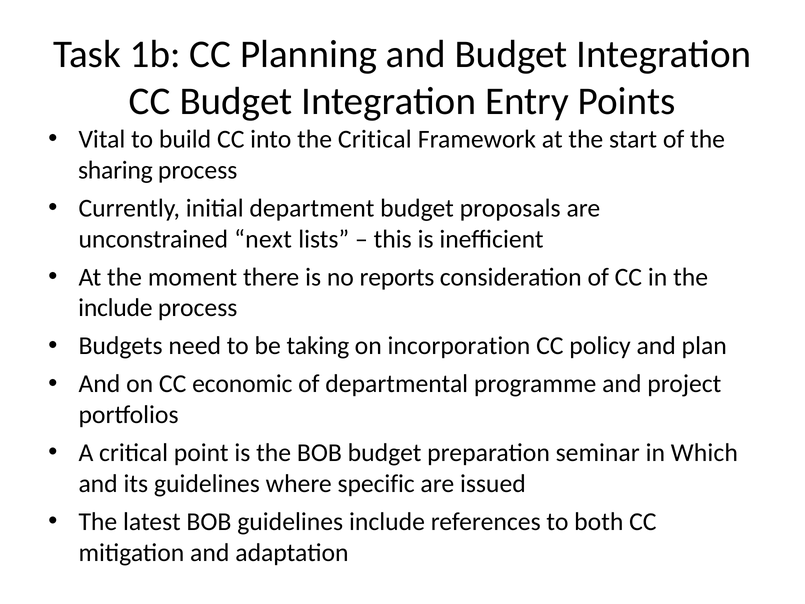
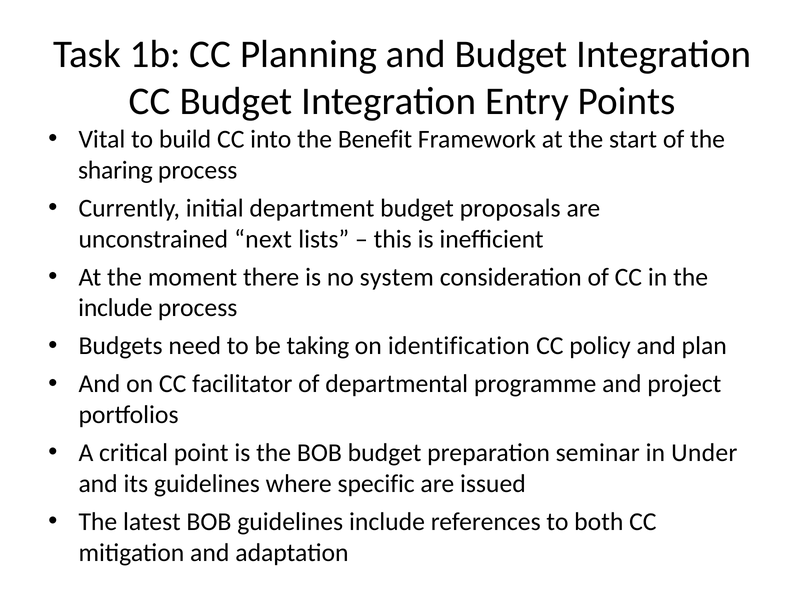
the Critical: Critical -> Benefit
reports: reports -> system
incorporation: incorporation -> identification
economic: economic -> facilitator
Which: Which -> Under
